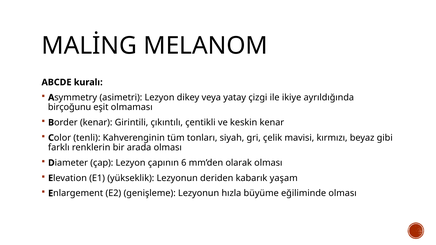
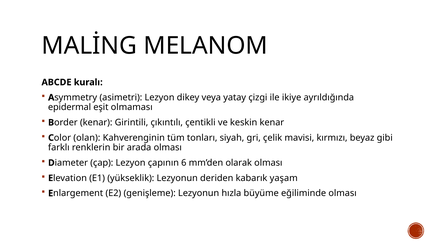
birçoğunu: birçoğunu -> epidermal
tenli: tenli -> olan
